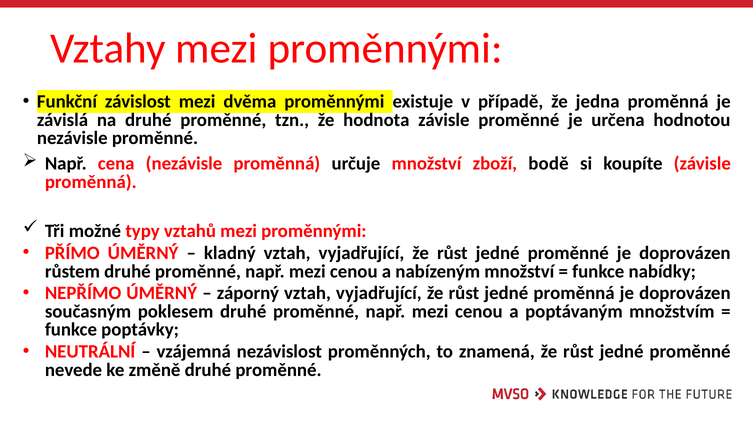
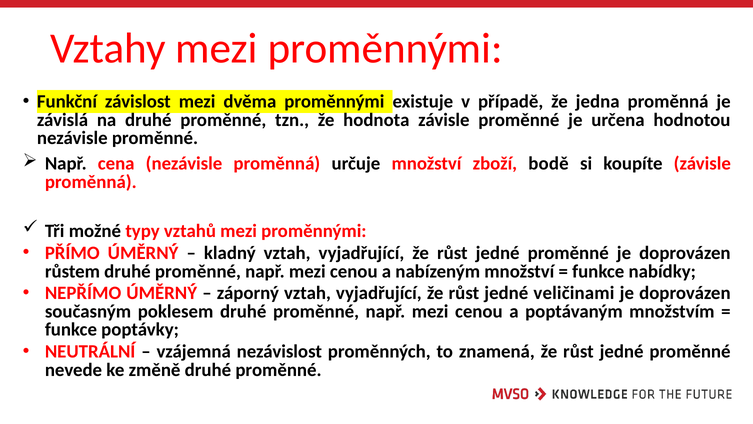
jedné proměnná: proměnná -> veličinami
